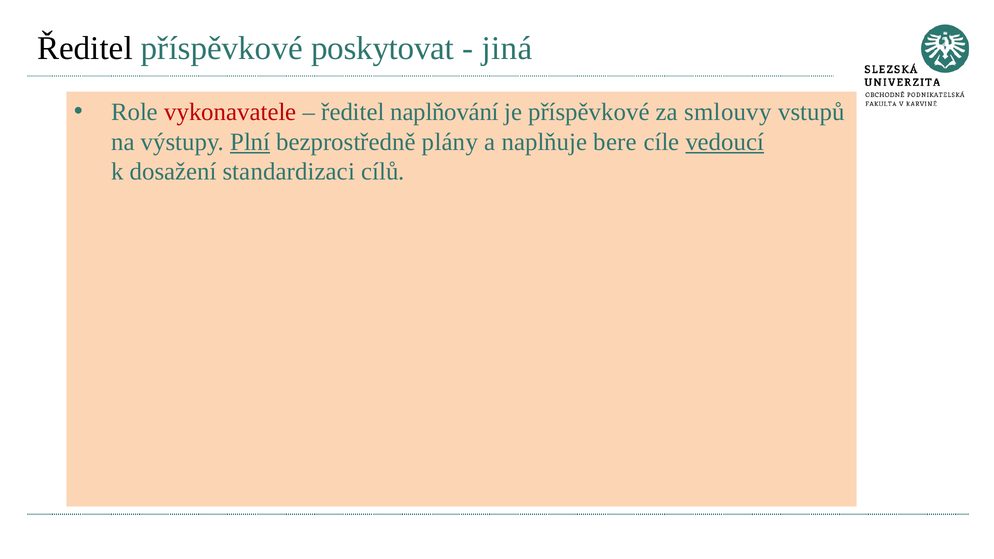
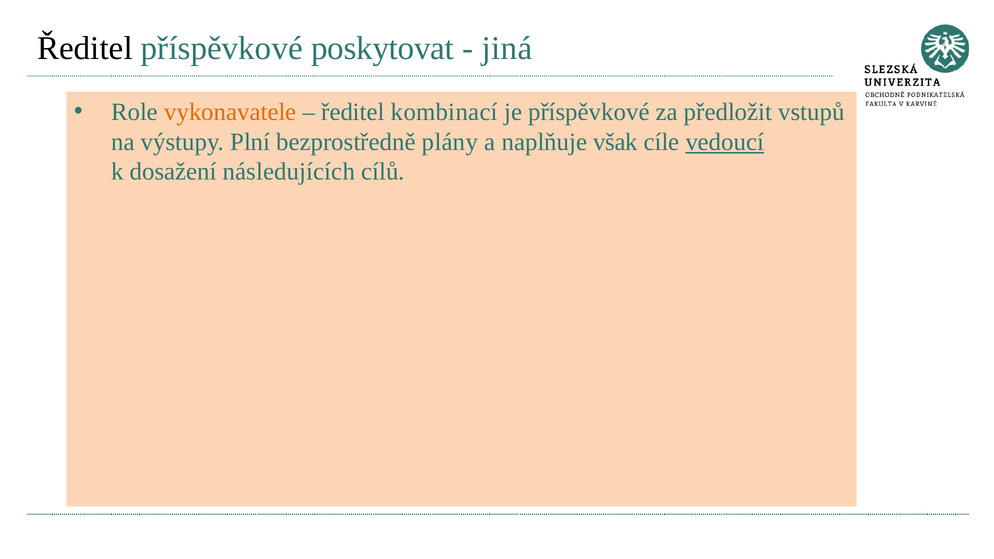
vykonavatele colour: red -> orange
naplňování: naplňování -> kombinací
smlouvy: smlouvy -> předložit
Plní underline: present -> none
bere: bere -> však
standardizaci: standardizaci -> následujících
